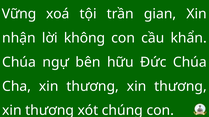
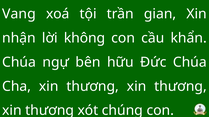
Vững: Vững -> Vang
